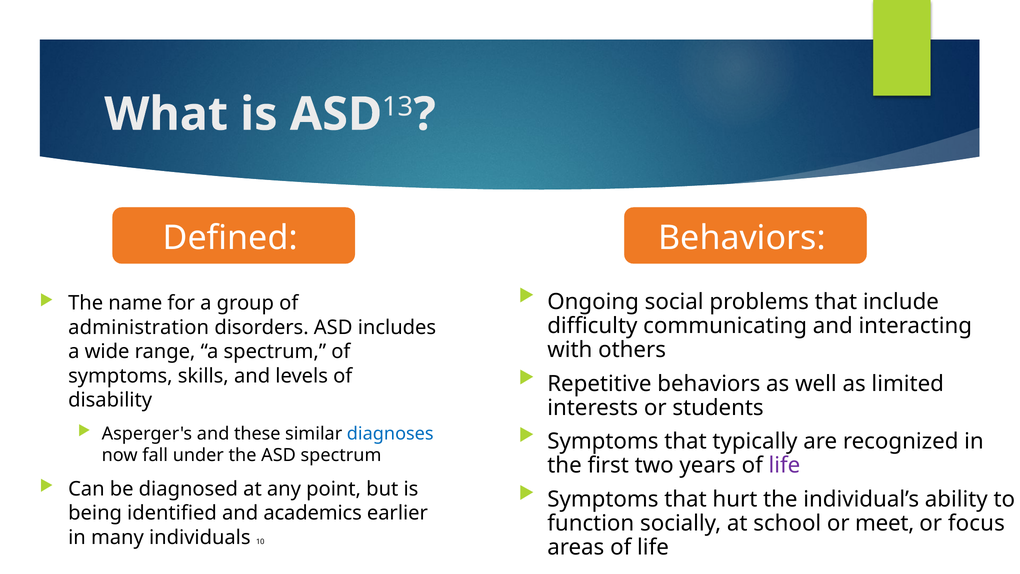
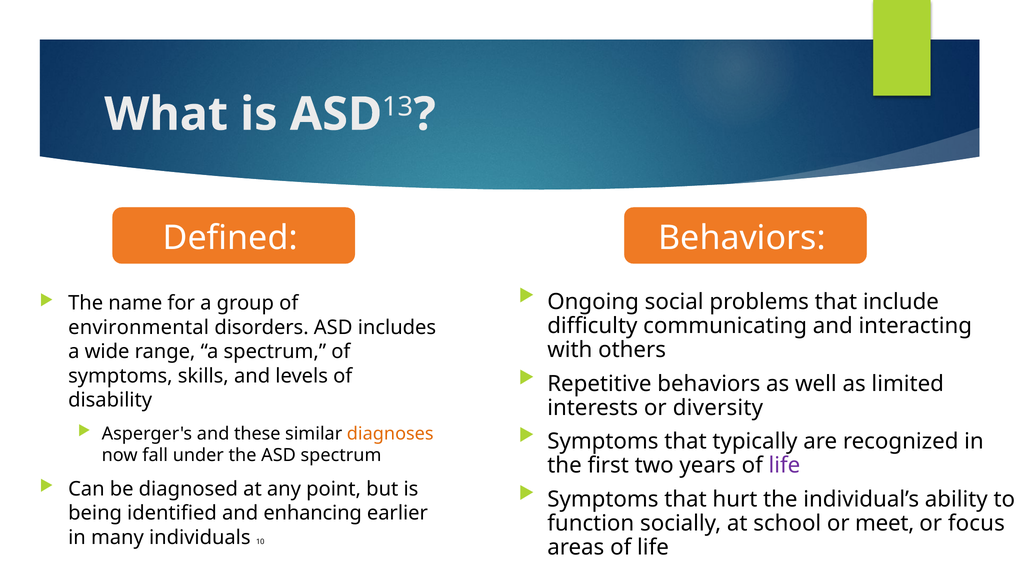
administration: administration -> environmental
students: students -> diversity
diagnoses colour: blue -> orange
academics: academics -> enhancing
